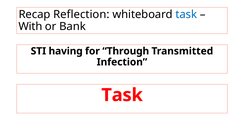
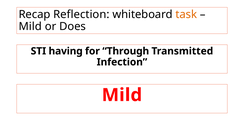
task at (186, 14) colour: blue -> orange
With at (30, 27): With -> Mild
Bank: Bank -> Does
Task at (122, 95): Task -> Mild
